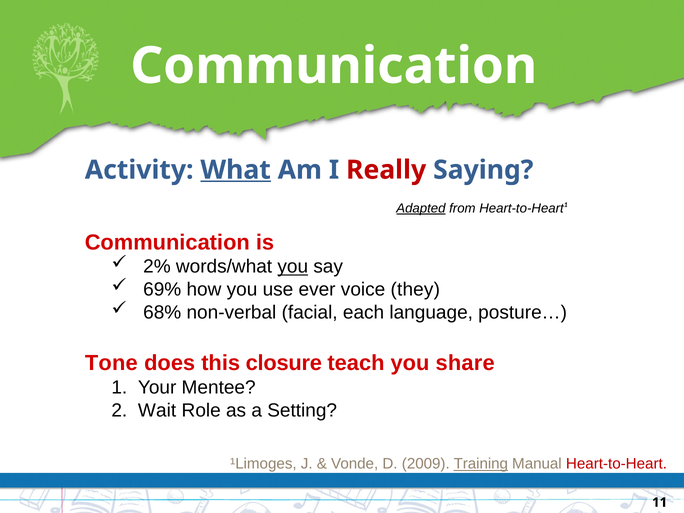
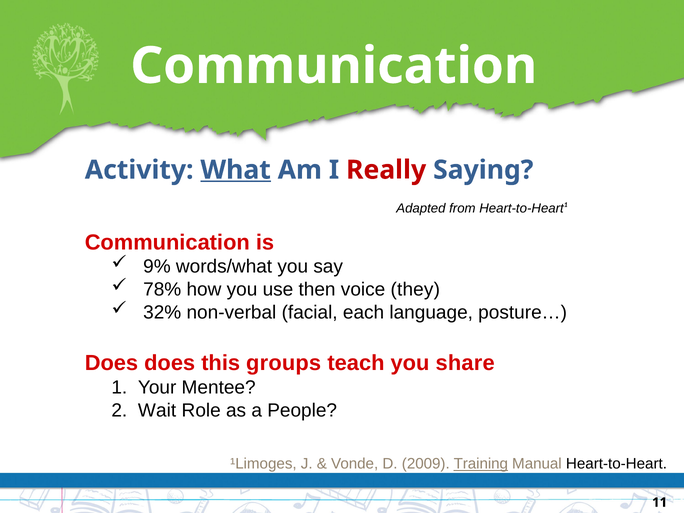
Adapted underline: present -> none
2%: 2% -> 9%
you at (293, 267) underline: present -> none
69%: 69% -> 78%
ever: ever -> then
68%: 68% -> 32%
Tone at (111, 363): Tone -> Does
closure: closure -> groups
Setting: Setting -> People
Heart-to-Heart colour: red -> black
